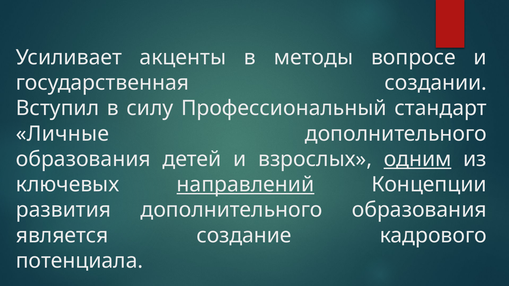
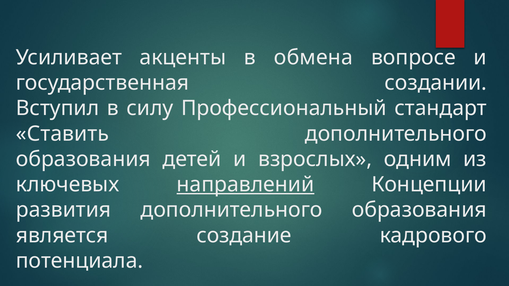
методы: методы -> обмена
Личные: Личные -> Ставить
одним underline: present -> none
